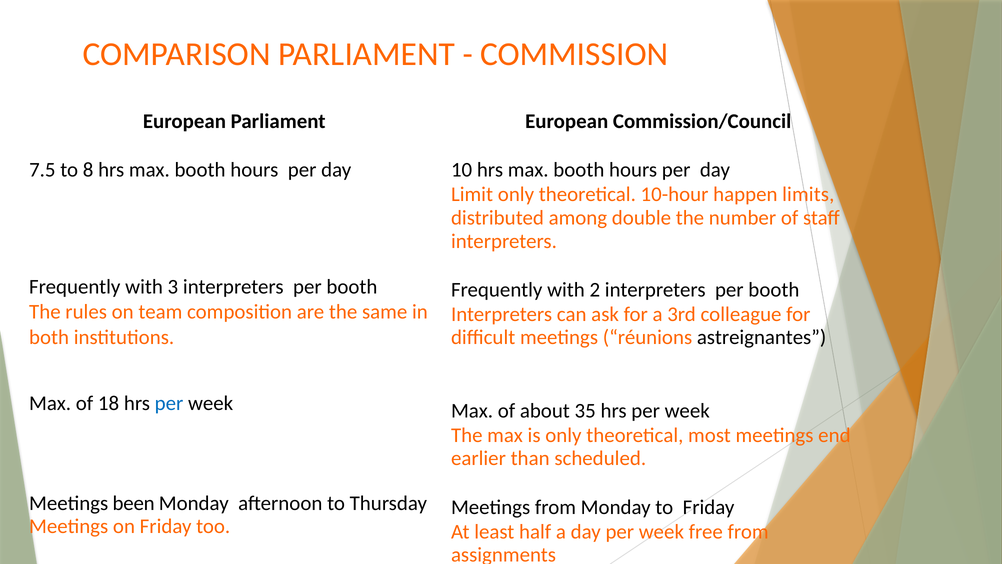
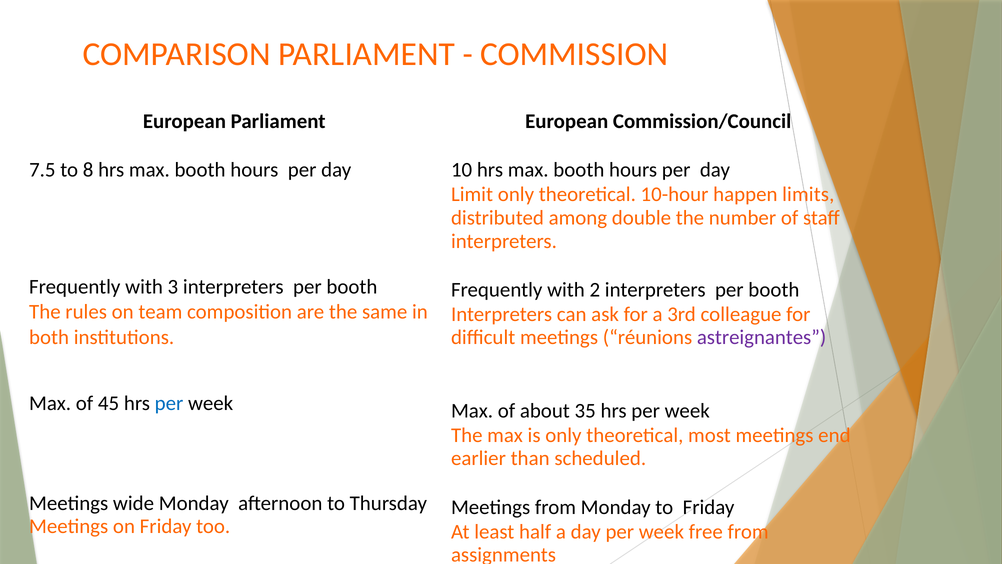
astreignantes colour: black -> purple
18: 18 -> 45
been: been -> wide
